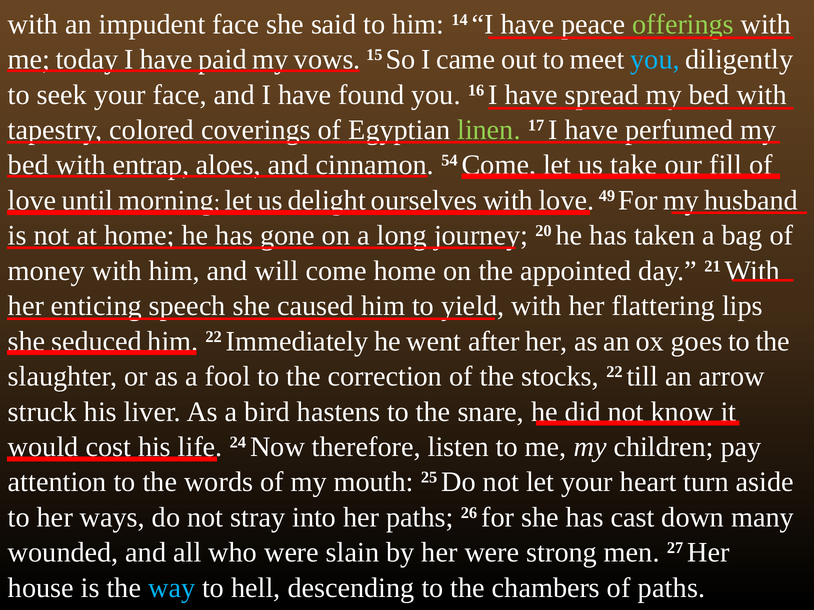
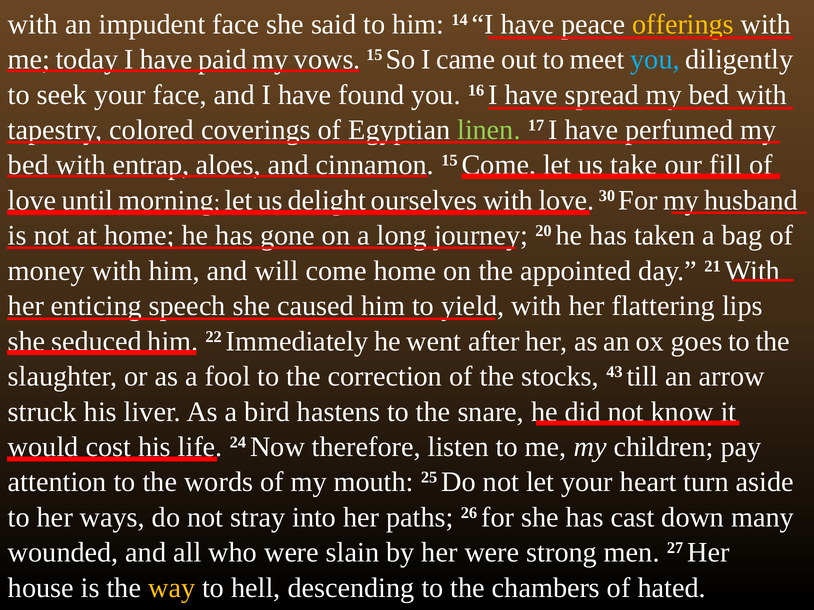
offerings colour: light green -> yellow
cinnamon 54: 54 -> 15
49: 49 -> 30
stocks 22: 22 -> 43
way colour: light blue -> yellow
of paths: paths -> hated
